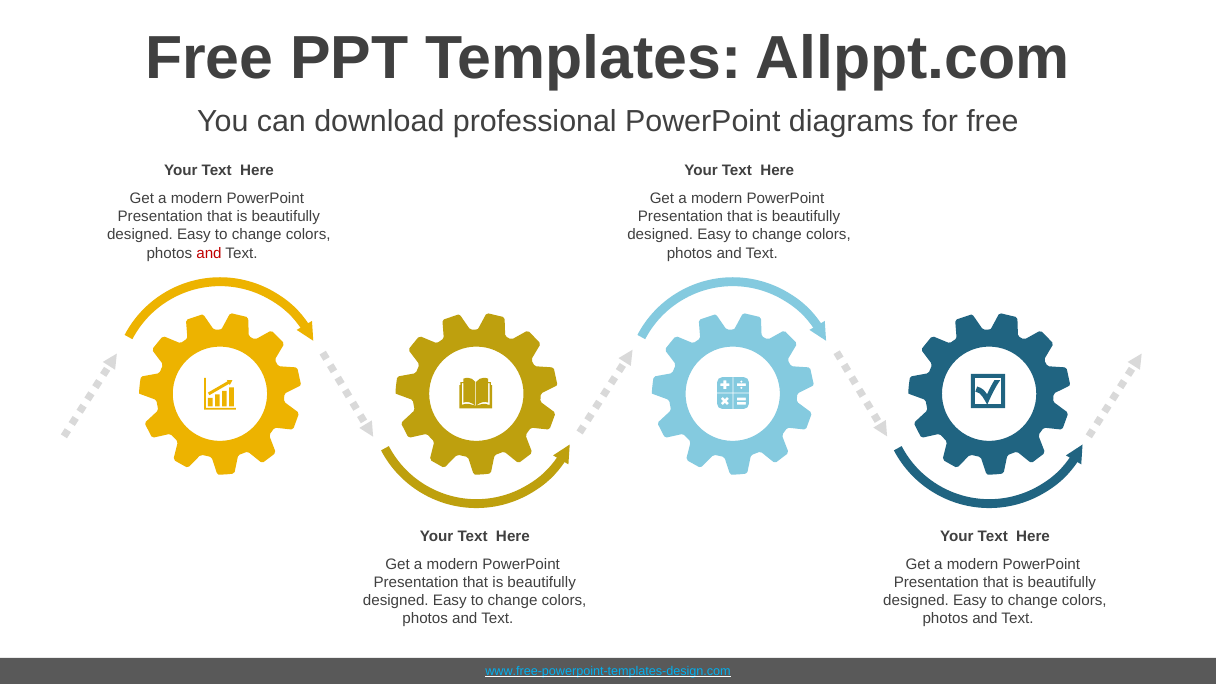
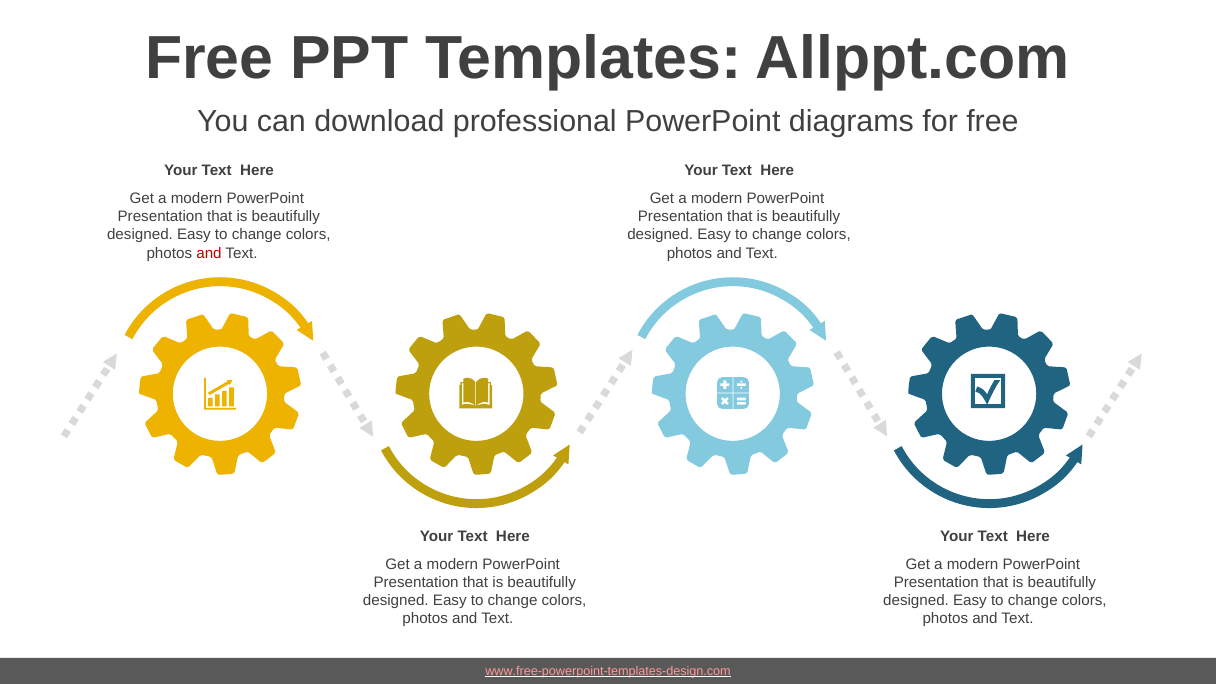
www.free-powerpoint-templates-design.com colour: light blue -> pink
